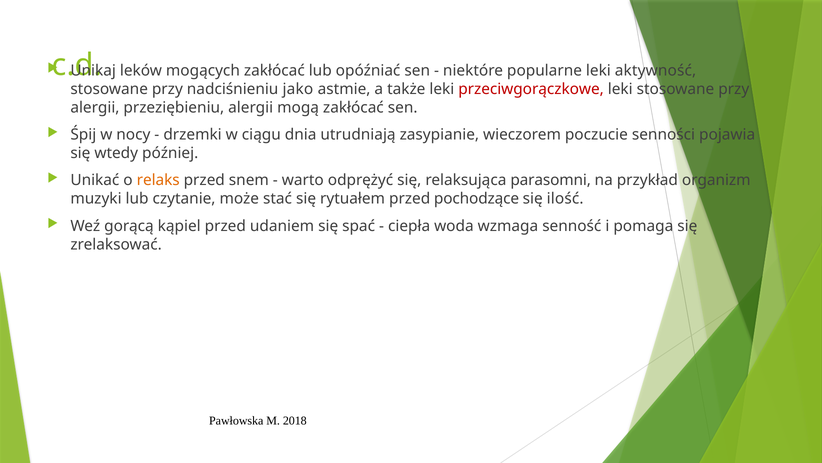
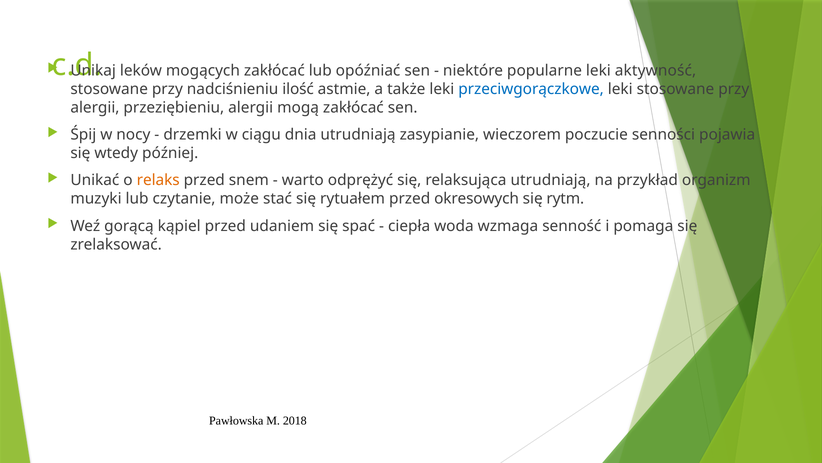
jako: jako -> ilość
przeciwgorączkowe colour: red -> blue
relaksująca parasomni: parasomni -> utrudniają
pochodzące: pochodzące -> okresowych
ilość: ilość -> rytm
